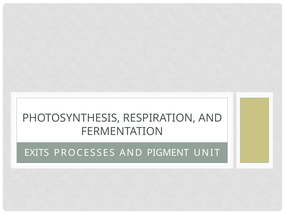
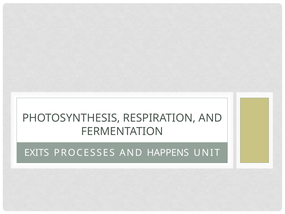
PIGMENT: PIGMENT -> HAPPENS
